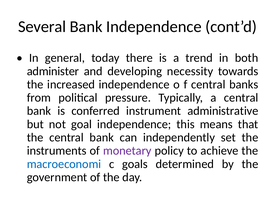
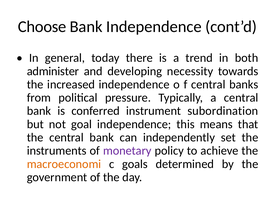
Several: Several -> Choose
administrative: administrative -> subordination
macroeconomi colour: blue -> orange
